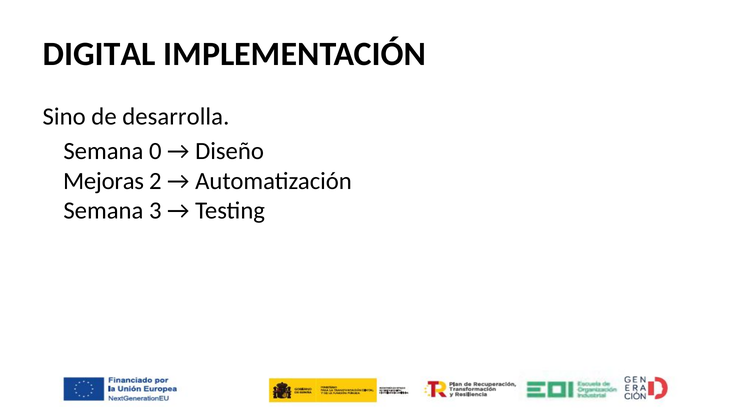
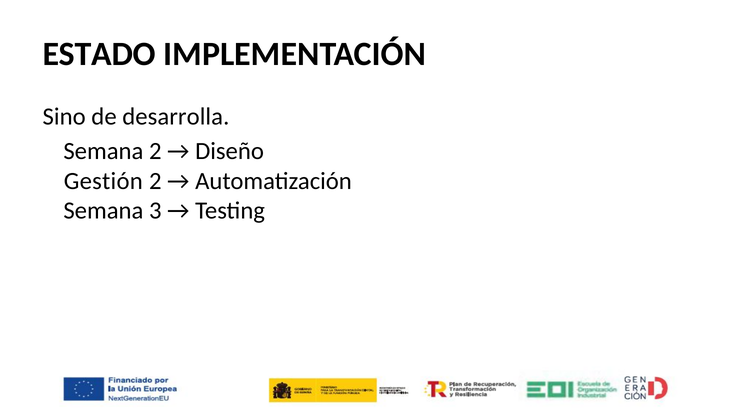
DIGITAL: DIGITAL -> ESTADO
Semana 0: 0 -> 2
Mejoras: Mejoras -> Gestión
